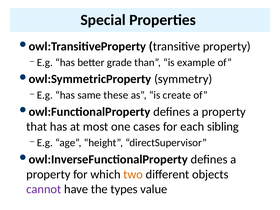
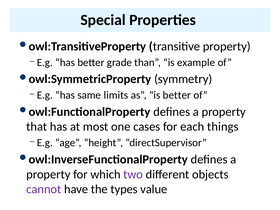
these: these -> limits
is create: create -> better
sibling: sibling -> things
two colour: orange -> purple
